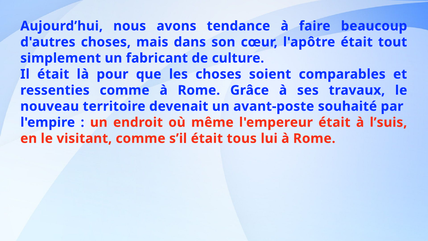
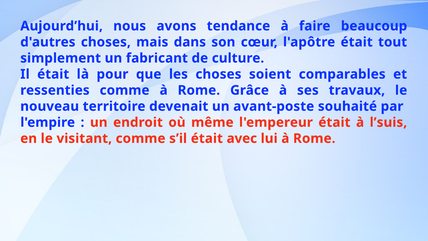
tous: tous -> avec
